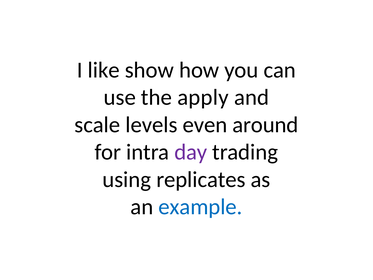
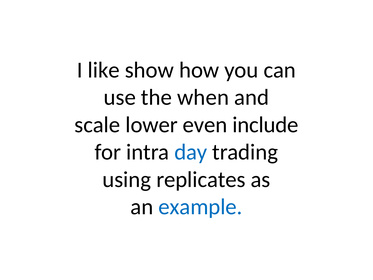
apply: apply -> when
levels: levels -> lower
around: around -> include
day colour: purple -> blue
